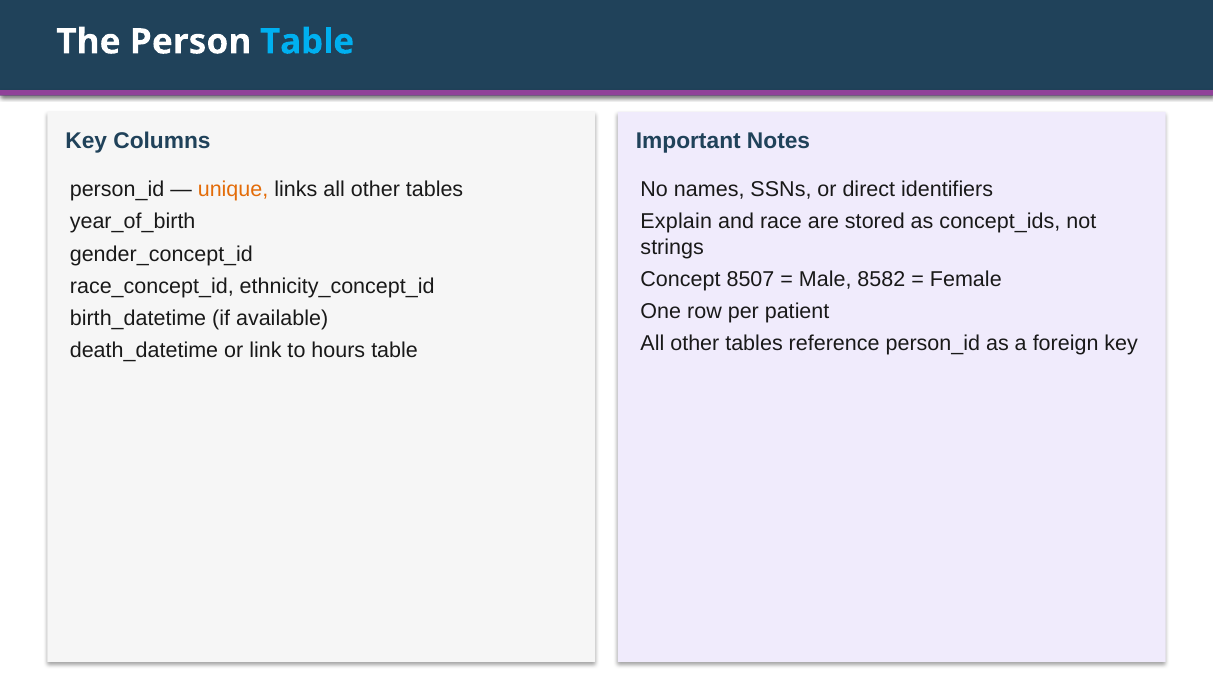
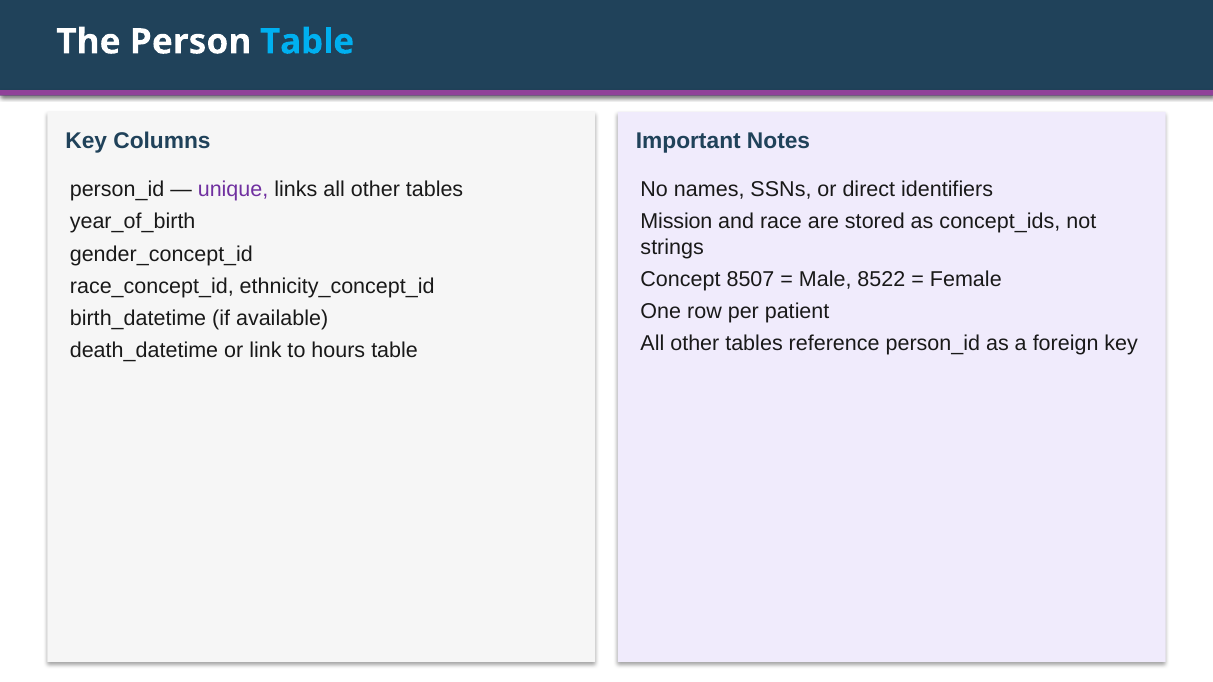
unique colour: orange -> purple
Explain: Explain -> Mission
8582: 8582 -> 8522
